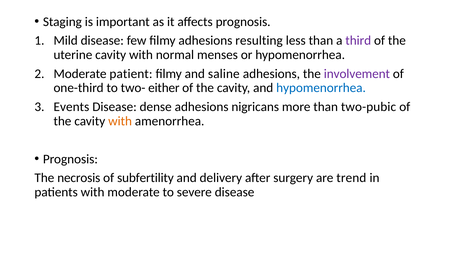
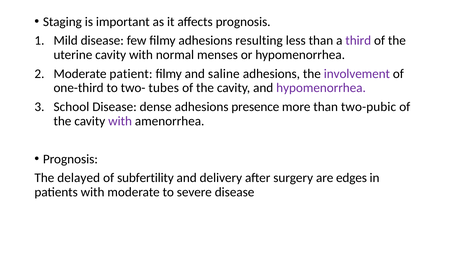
either: either -> tubes
hypomenorrhea at (321, 88) colour: blue -> purple
Events: Events -> School
nigricans: nigricans -> presence
with at (120, 121) colour: orange -> purple
necrosis: necrosis -> delayed
trend: trend -> edges
